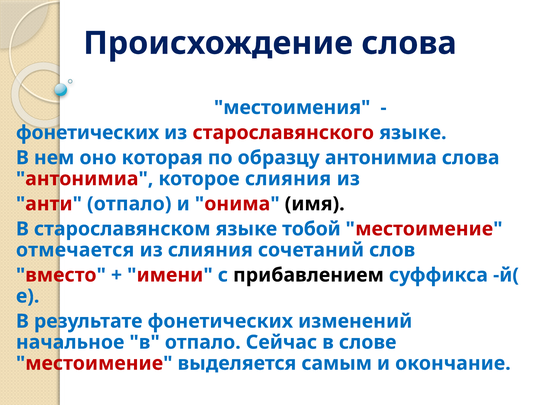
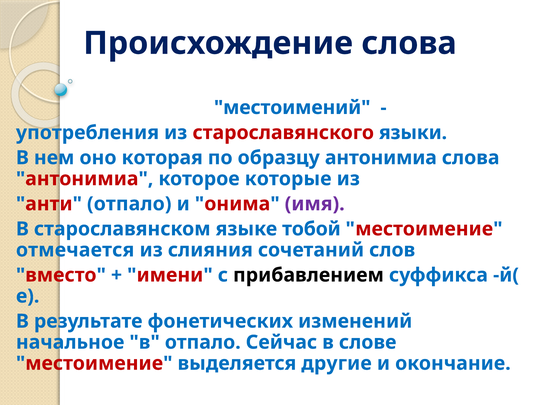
местоимения: местоимения -> местоимений
фонетических at (88, 133): фонетических -> употребления
старославянского языке: языке -> языки
которое слияния: слияния -> которые
имя colour: black -> purple
самым: самым -> другие
